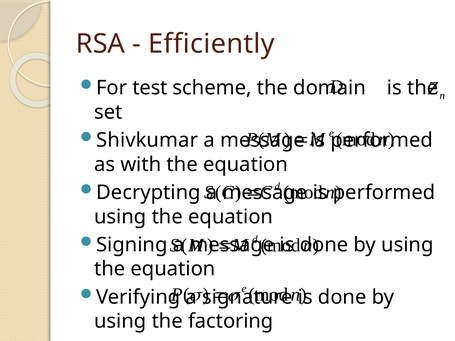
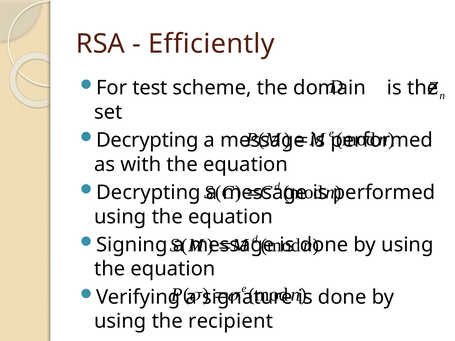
Shivkumar at (147, 140): Shivkumar -> Decrypting
factoring: factoring -> recipient
